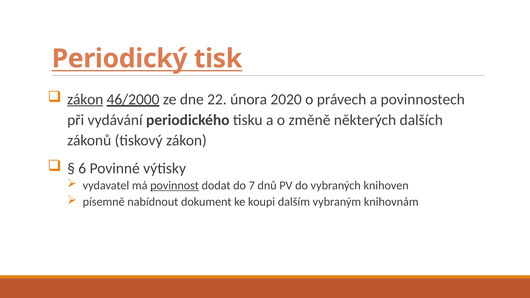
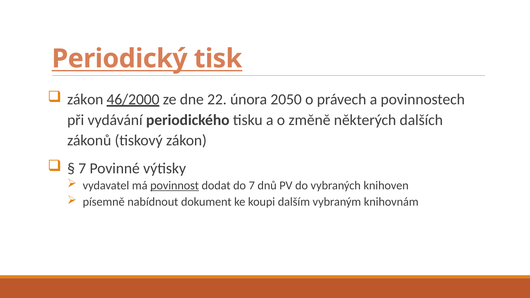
zákon at (85, 99) underline: present -> none
2020: 2020 -> 2050
6 at (82, 169): 6 -> 7
